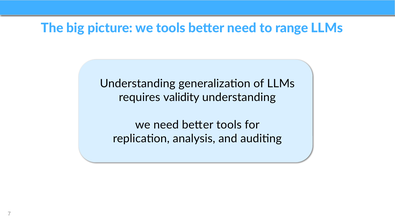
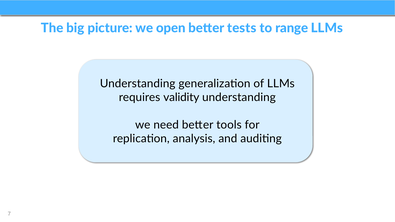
we tools: tools -> open
better need: need -> tests
